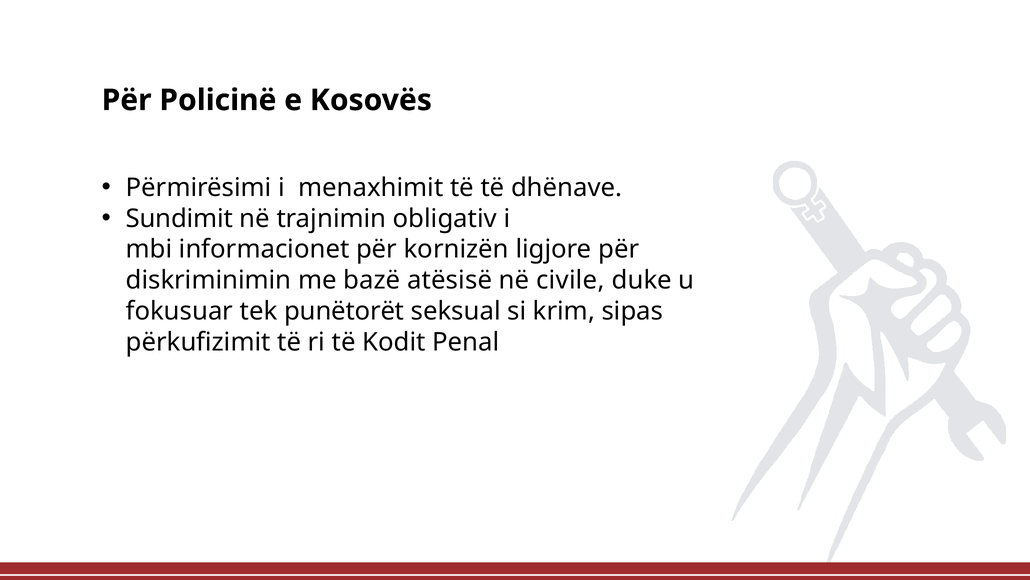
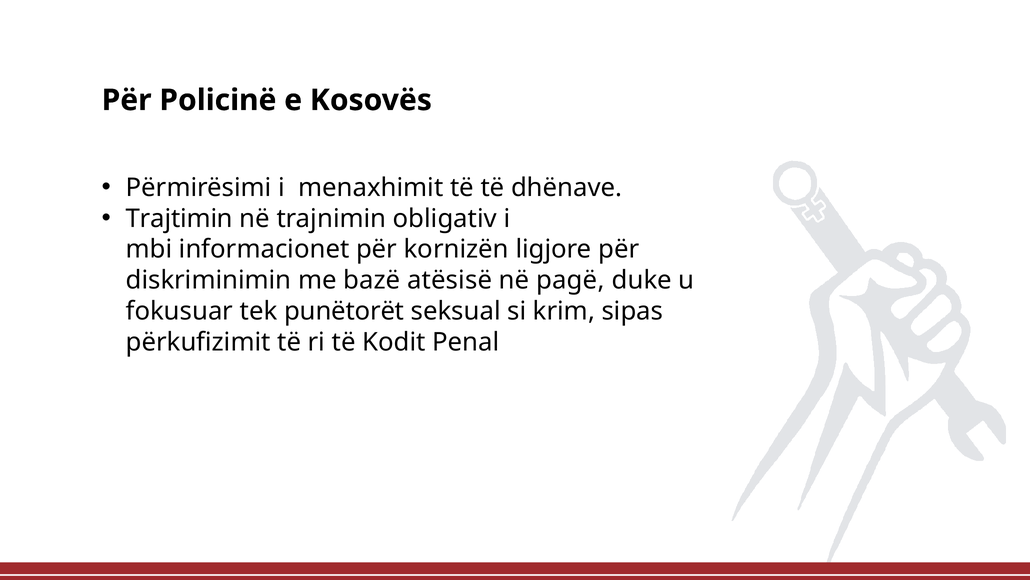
Sundimit: Sundimit -> Trajtimin
civile: civile -> pagë
